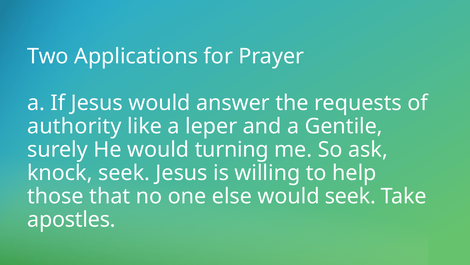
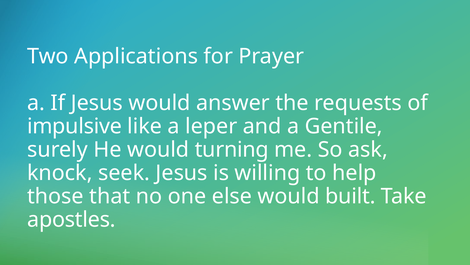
authority: authority -> impulsive
would seek: seek -> built
